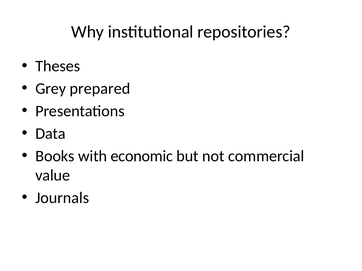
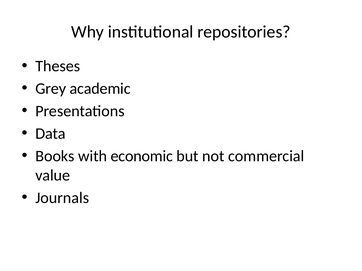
prepared: prepared -> academic
